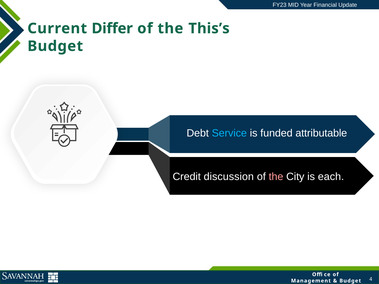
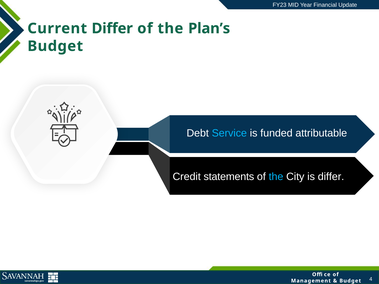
This’s: This’s -> Plan’s
discussion: discussion -> statements
the at (276, 177) colour: pink -> light blue
is each: each -> differ
